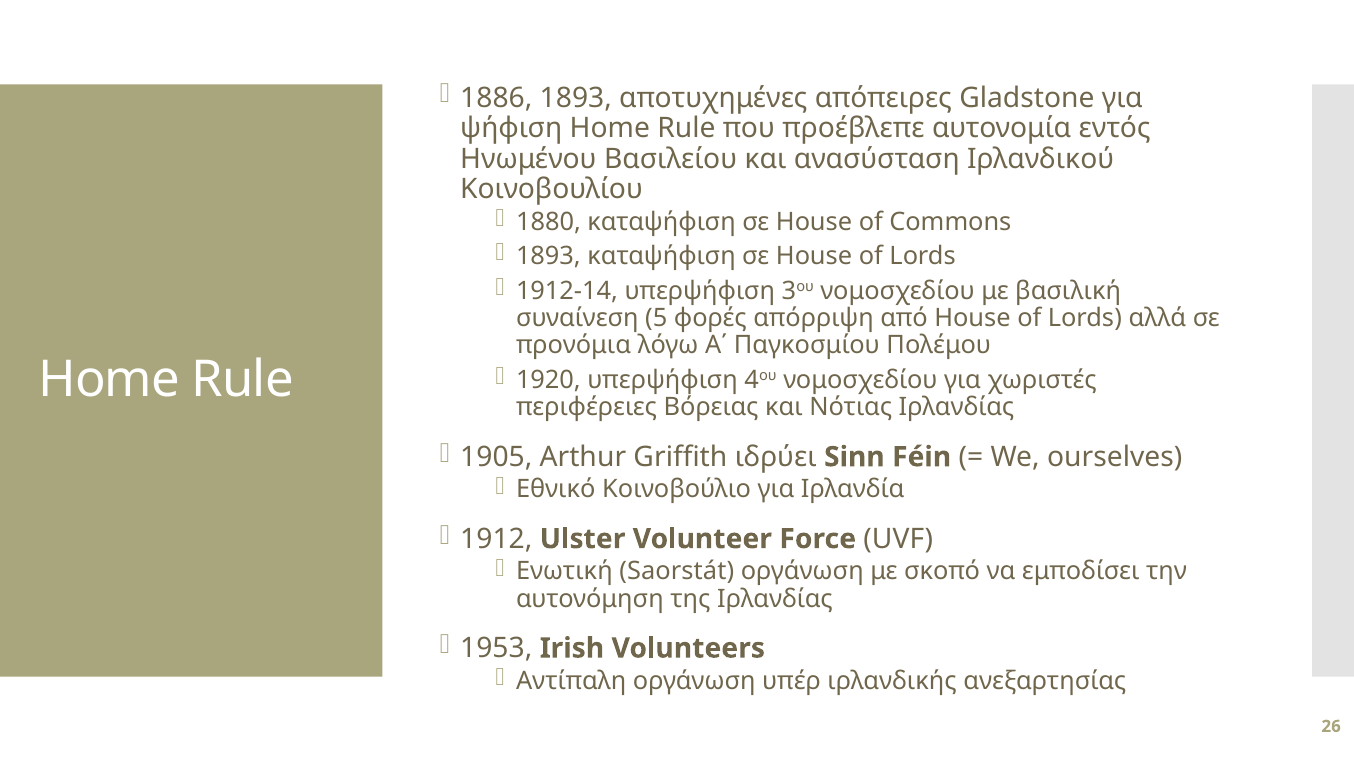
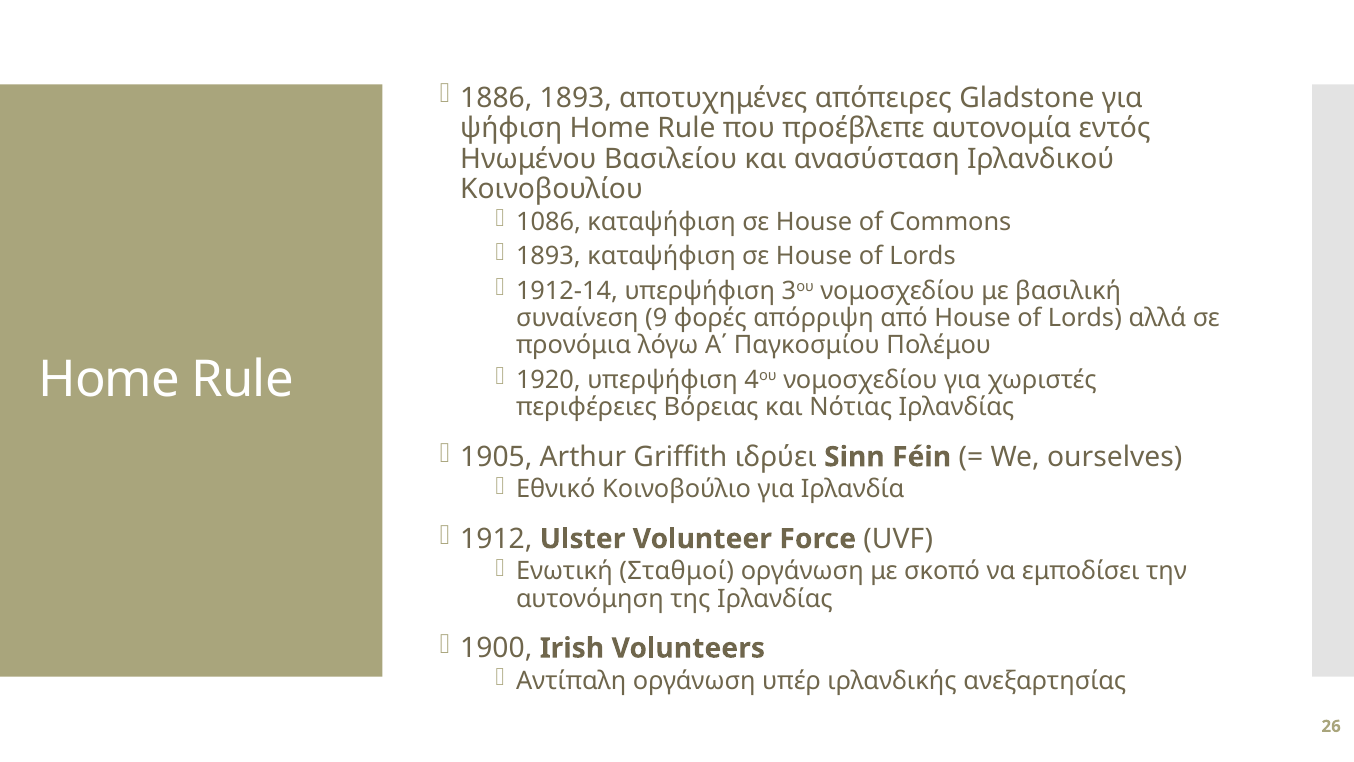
1880: 1880 -> 1086
5: 5 -> 9
Saorstát: Saorstát -> Σταθμοί
1953: 1953 -> 1900
